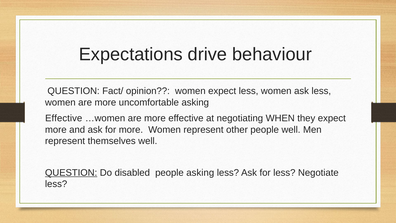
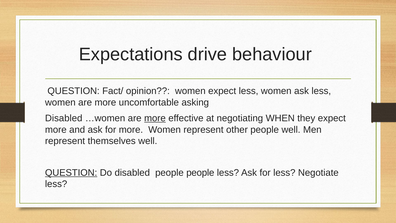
Effective at (64, 118): Effective -> Disabled
more at (155, 118) underline: none -> present
people asking: asking -> people
